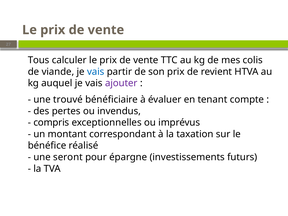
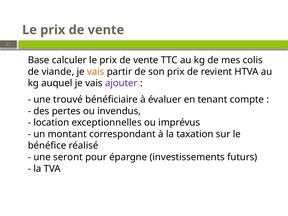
Tous: Tous -> Base
vais at (96, 72) colour: blue -> orange
compris: compris -> location
